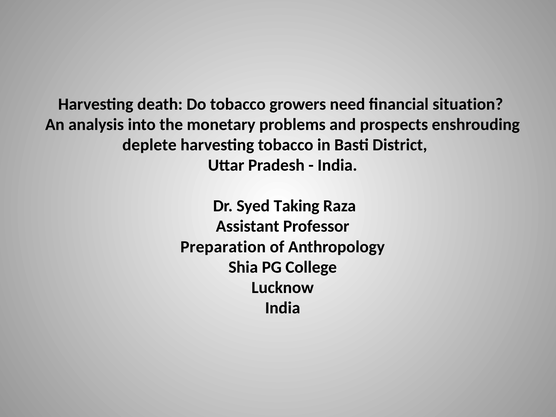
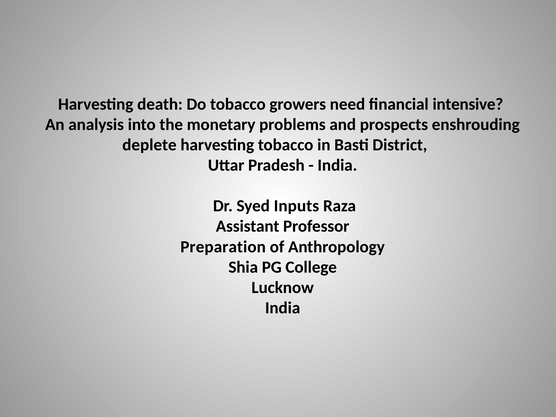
situation: situation -> intensive
Taking: Taking -> Inputs
